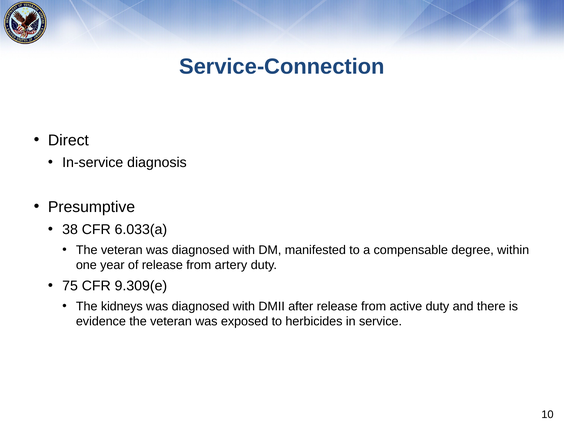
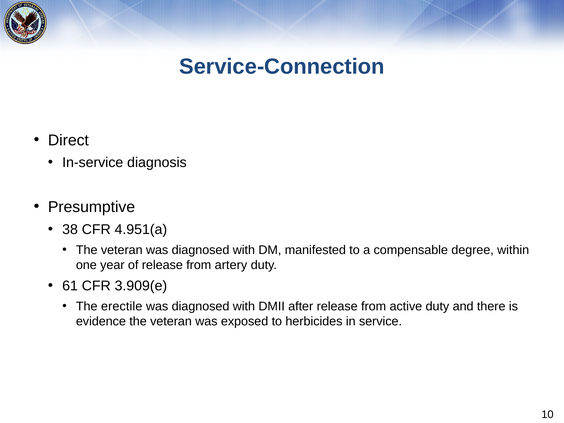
6.033(a: 6.033(a -> 4.951(a
75: 75 -> 61
9.309(e: 9.309(e -> 3.909(e
kidneys: kidneys -> erectile
